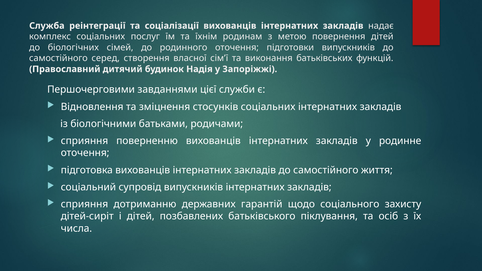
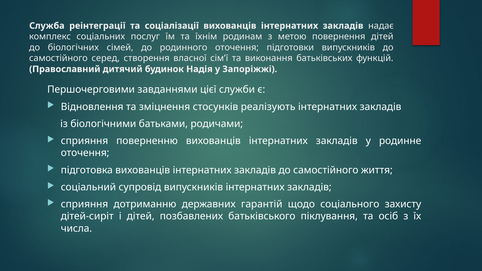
стосунків соціальних: соціальних -> реалізують
